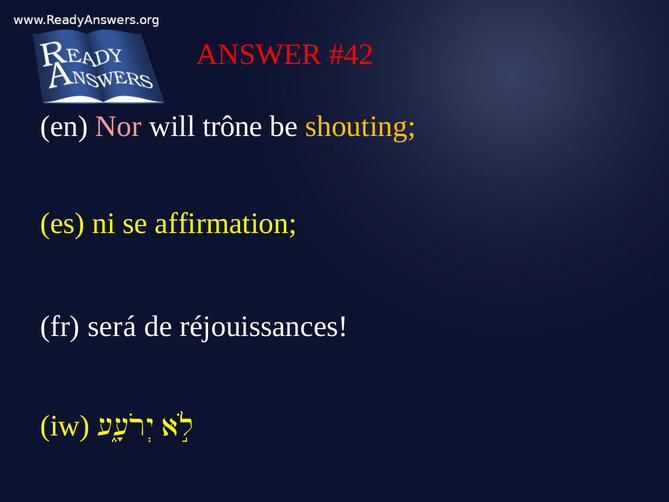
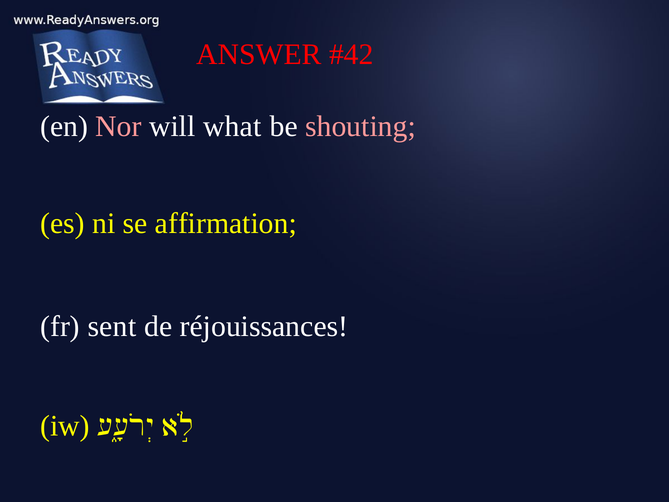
trône: trône -> what
shouting colour: yellow -> pink
será: será -> sent
